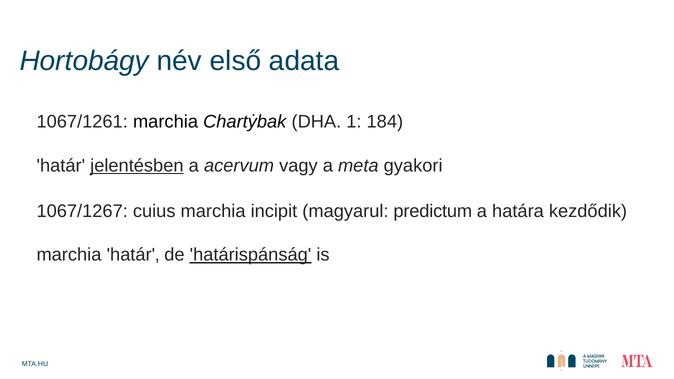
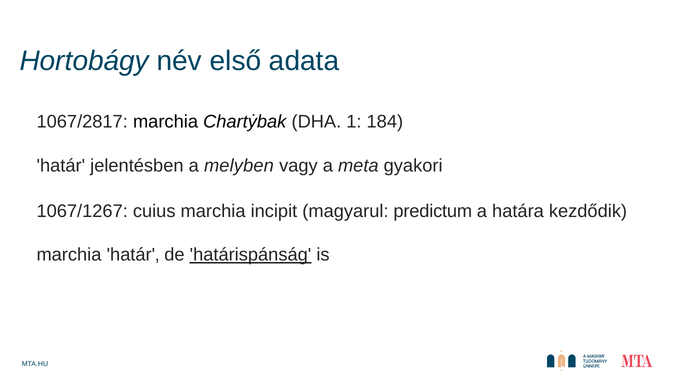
1067/1261: 1067/1261 -> 1067/2817
jelentésben underline: present -> none
acervum: acervum -> melyben
